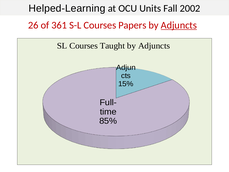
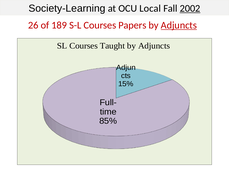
Helped-Learning: Helped-Learning -> Society-Learning
Units: Units -> Local
2002 underline: none -> present
361: 361 -> 189
